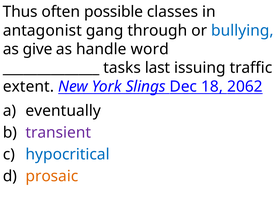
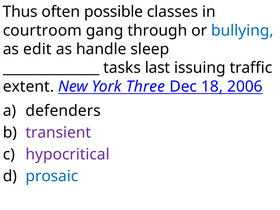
antagonist: antagonist -> courtroom
give: give -> edit
word: word -> sleep
Slings: Slings -> Three
2062: 2062 -> 2006
eventually: eventually -> defenders
hypocritical colour: blue -> purple
prosaic colour: orange -> blue
